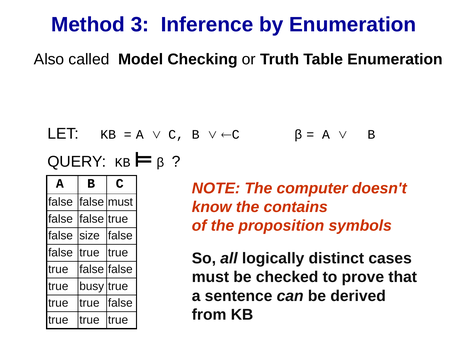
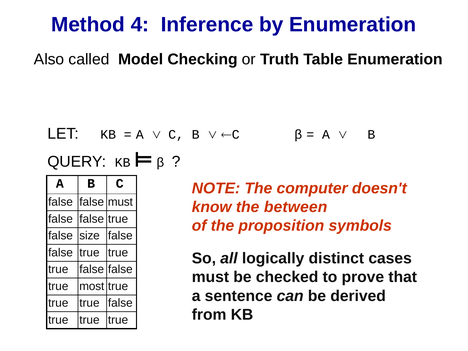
3: 3 -> 4
contains: contains -> between
busy: busy -> most
